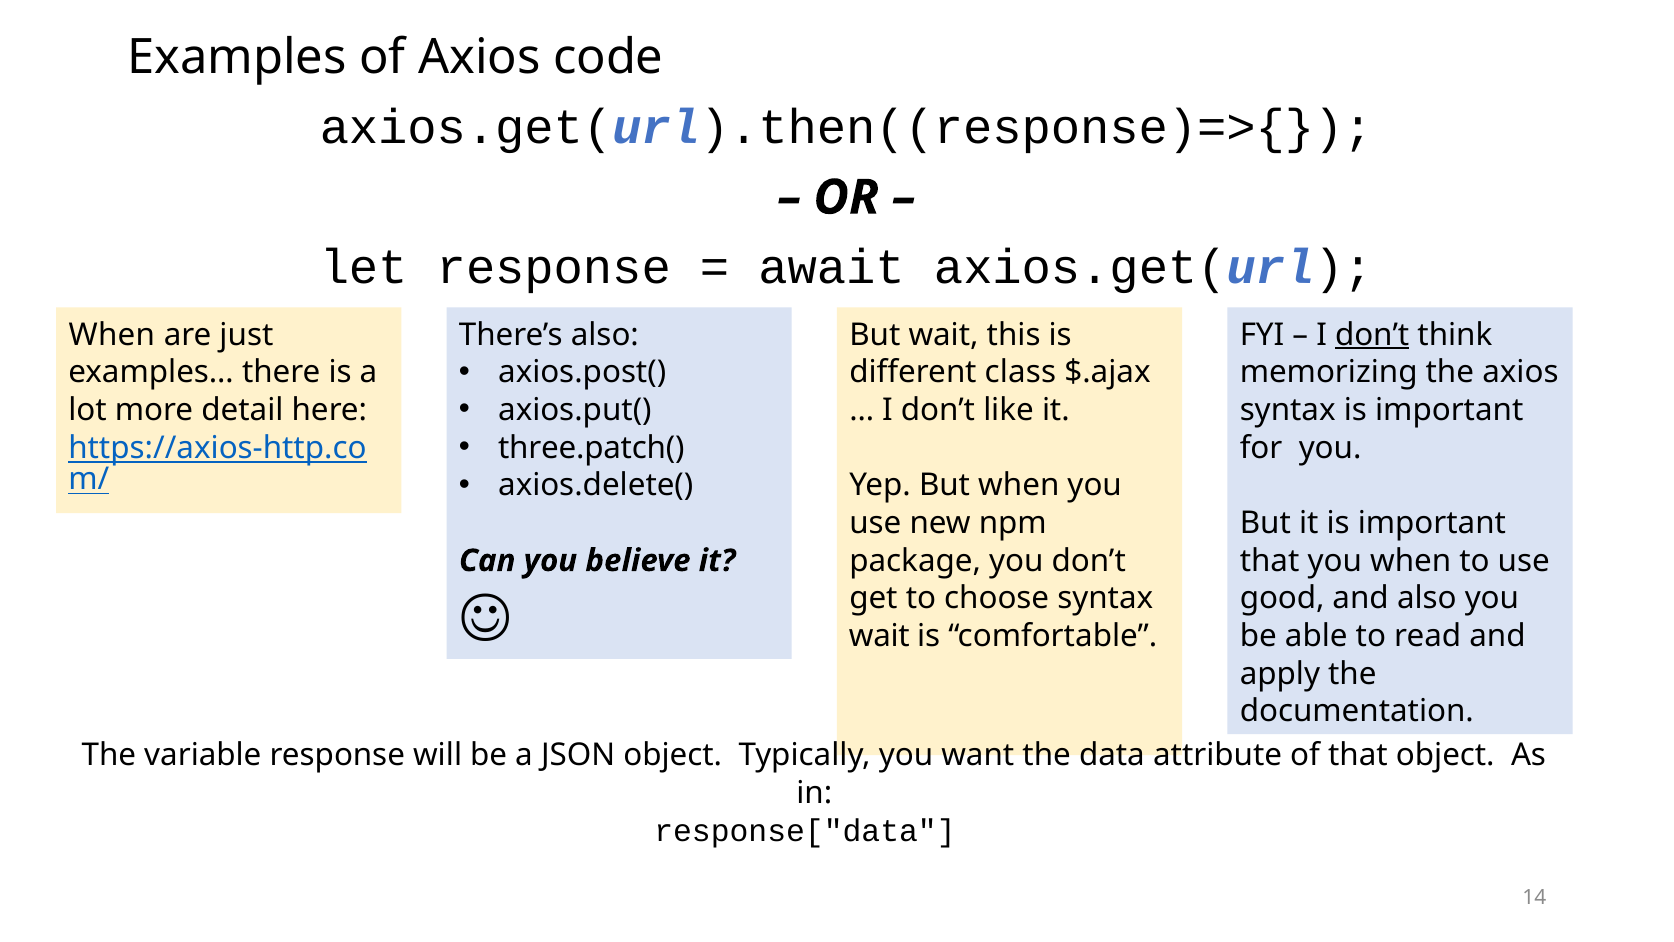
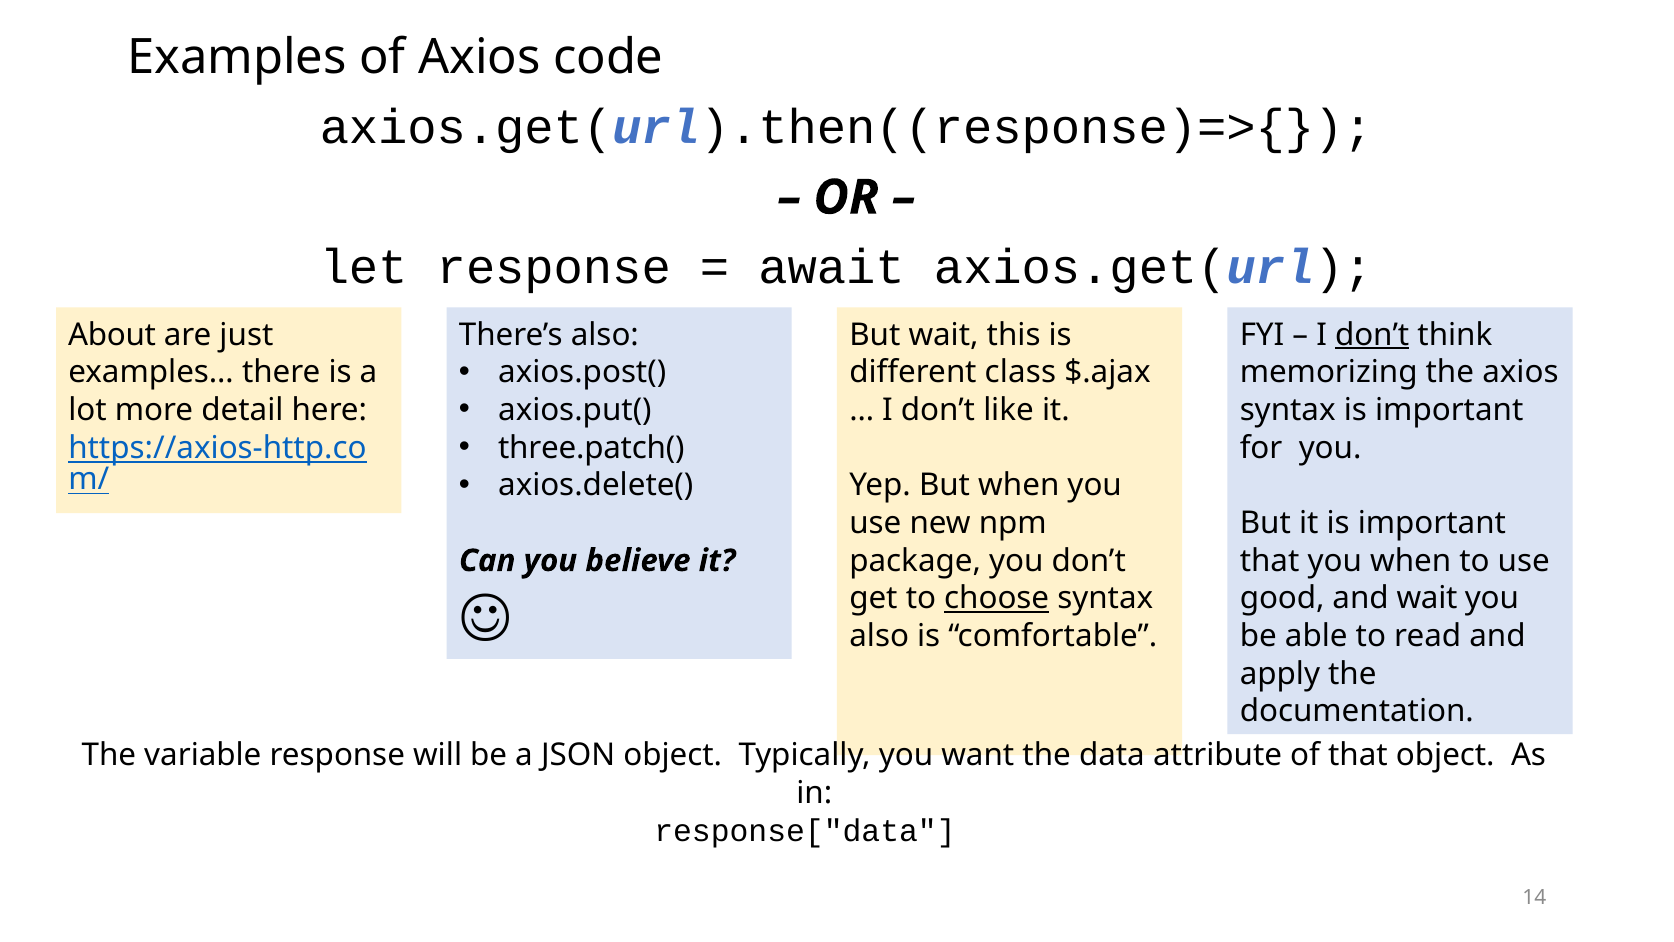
When at (112, 335): When -> About
choose underline: none -> present
and also: also -> wait
wait at (879, 636): wait -> also
